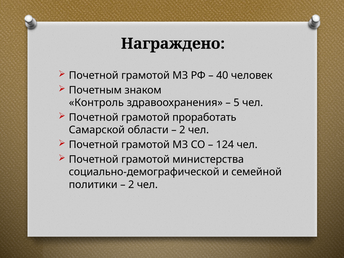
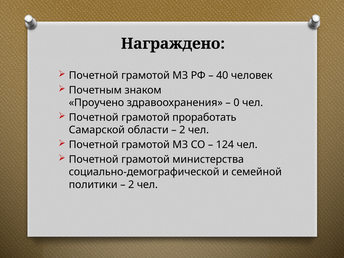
Контроль: Контроль -> Проучено
5: 5 -> 0
